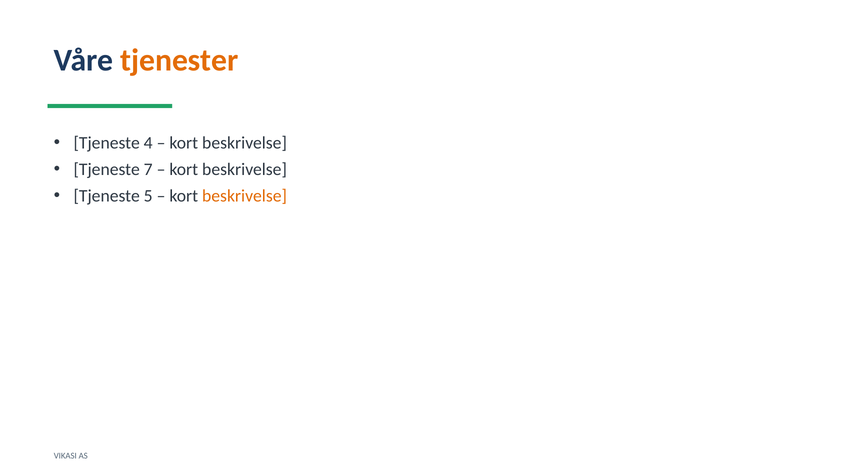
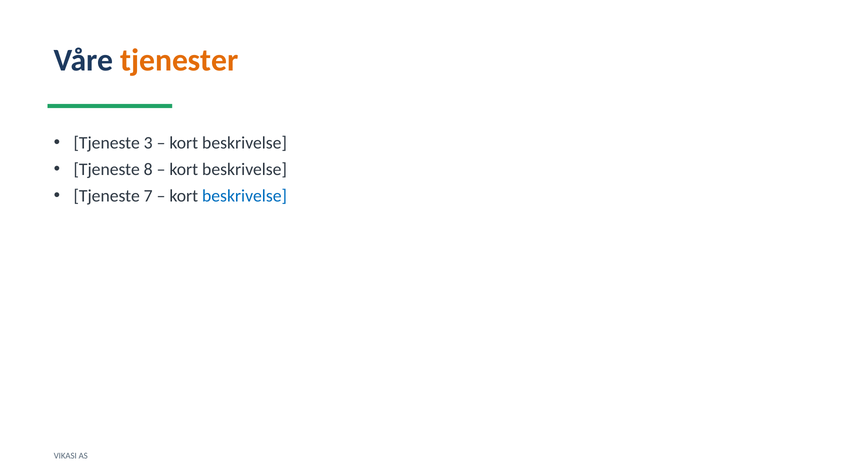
4: 4 -> 3
7: 7 -> 8
5: 5 -> 7
beskrivelse at (245, 196) colour: orange -> blue
